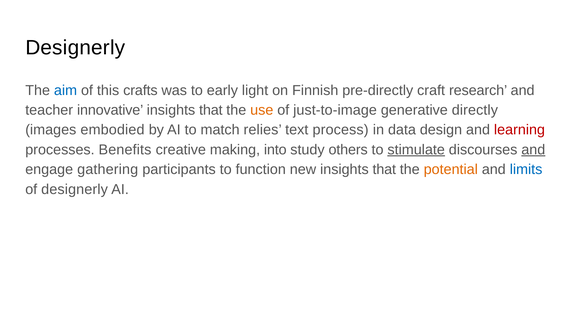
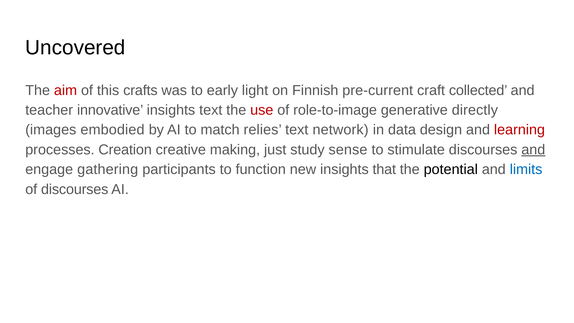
Designerly at (75, 48): Designerly -> Uncovered
aim colour: blue -> red
pre-directly: pre-directly -> pre-current
research: research -> collected
that at (211, 110): that -> text
use colour: orange -> red
just-to-image: just-to-image -> role-to-image
process: process -> network
Benefits: Benefits -> Creation
into: into -> just
others: others -> sense
stimulate underline: present -> none
potential colour: orange -> black
of designerly: designerly -> discourses
